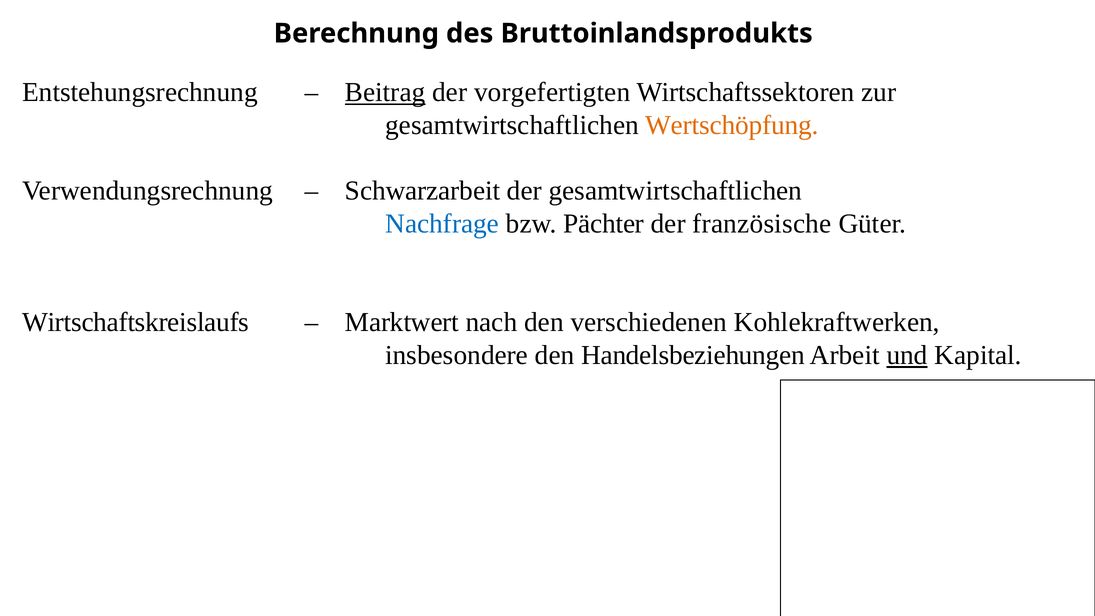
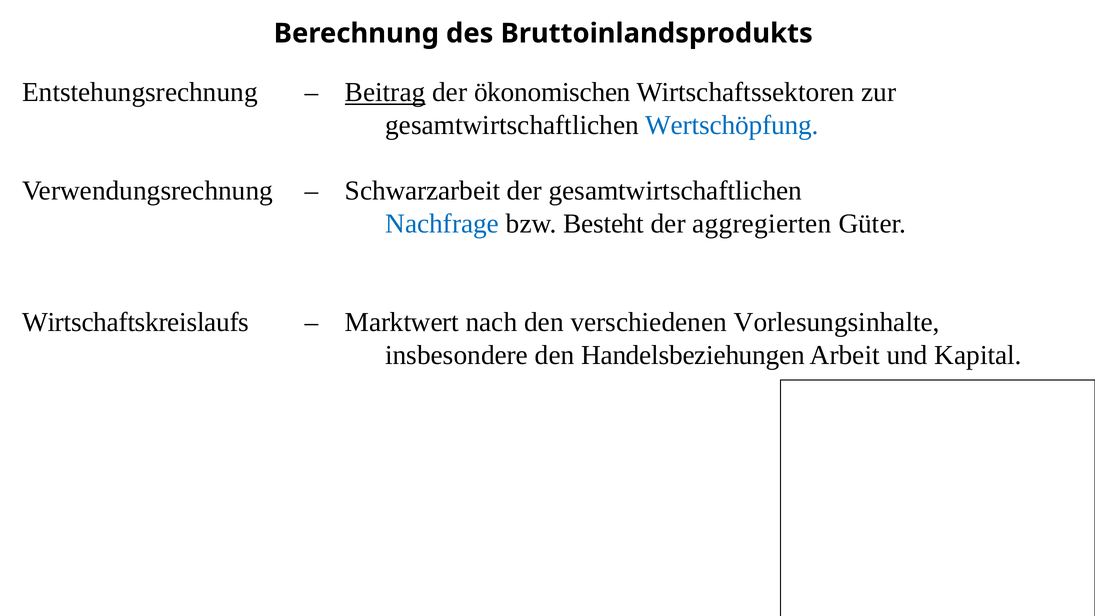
vorgefertigten: vorgefertigten -> ökonomischen
Wertschöpfung colour: orange -> blue
Pächter: Pächter -> Besteht
französische: französische -> aggregierten
Kohlekraftwerken: Kohlekraftwerken -> Vorlesungsinhalte
und underline: present -> none
